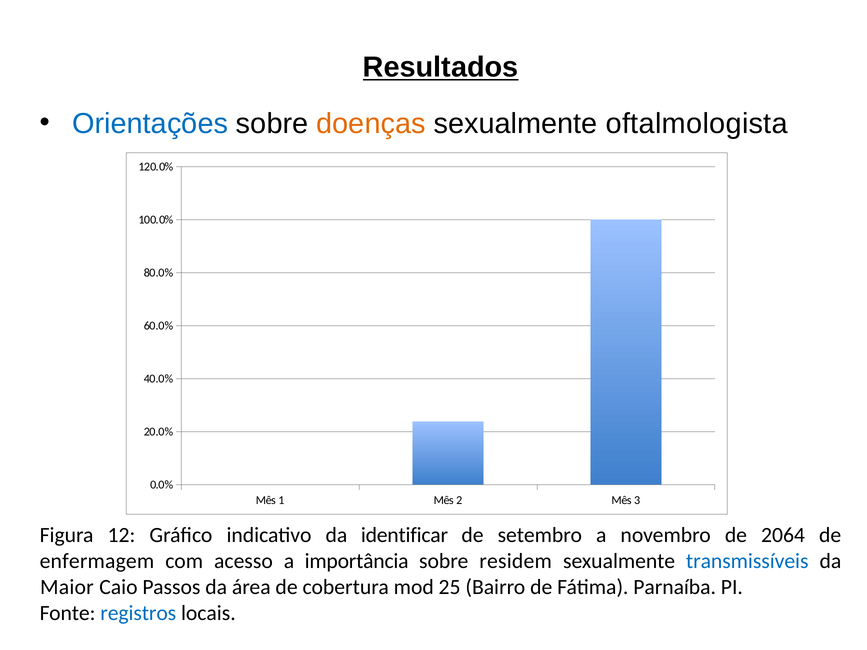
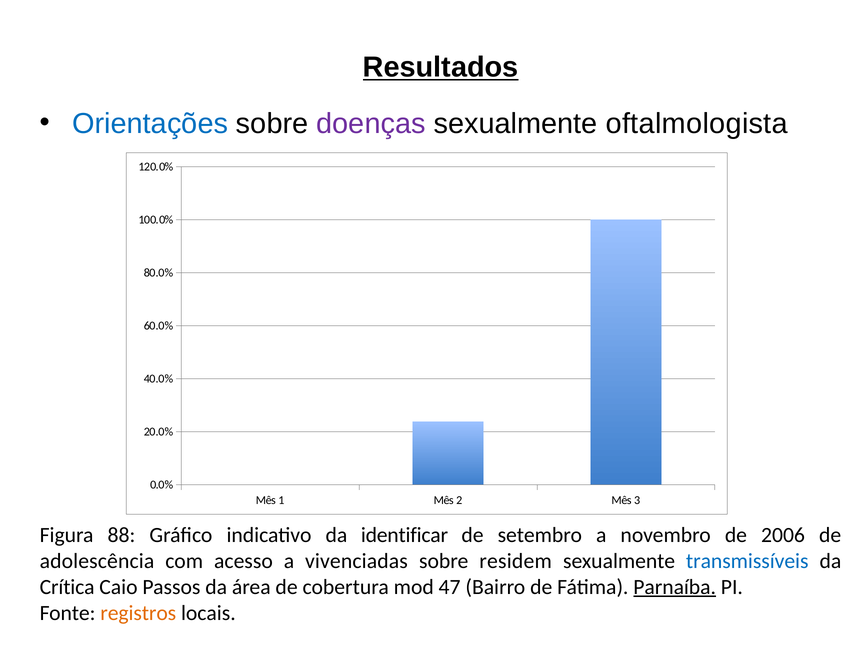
doenças colour: orange -> purple
12: 12 -> 88
2064: 2064 -> 2006
enfermagem: enfermagem -> adolescência
importância: importância -> vivenciadas
Maior: Maior -> Crítica
25: 25 -> 47
Parnaíba underline: none -> present
registros colour: blue -> orange
